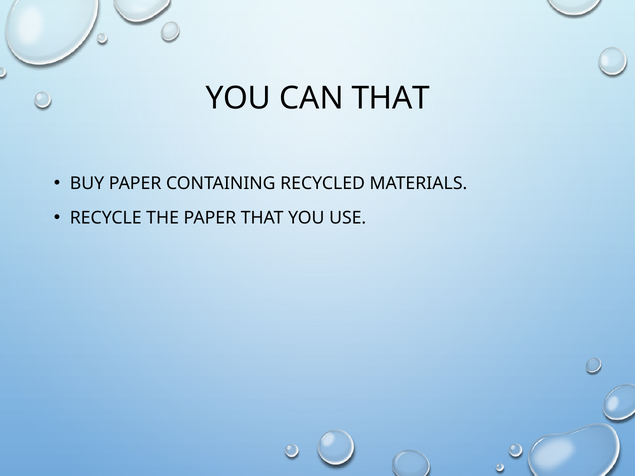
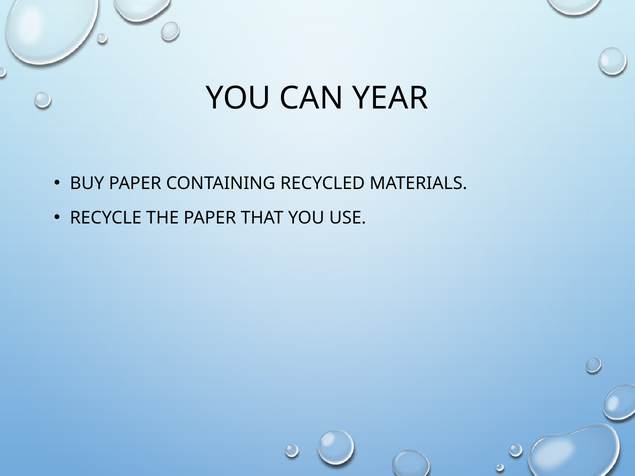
CAN THAT: THAT -> YEAR
